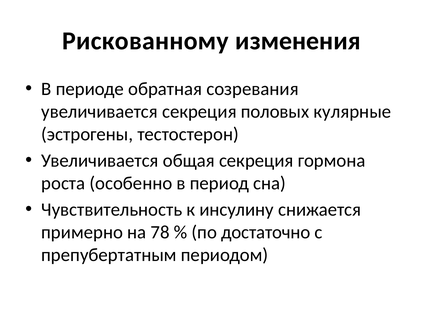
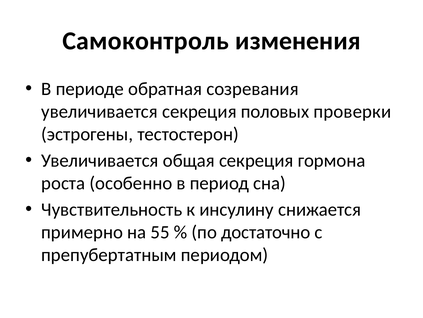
Рискованному: Рискованному -> Самоконтроль
кулярные: кулярные -> проверки
78: 78 -> 55
